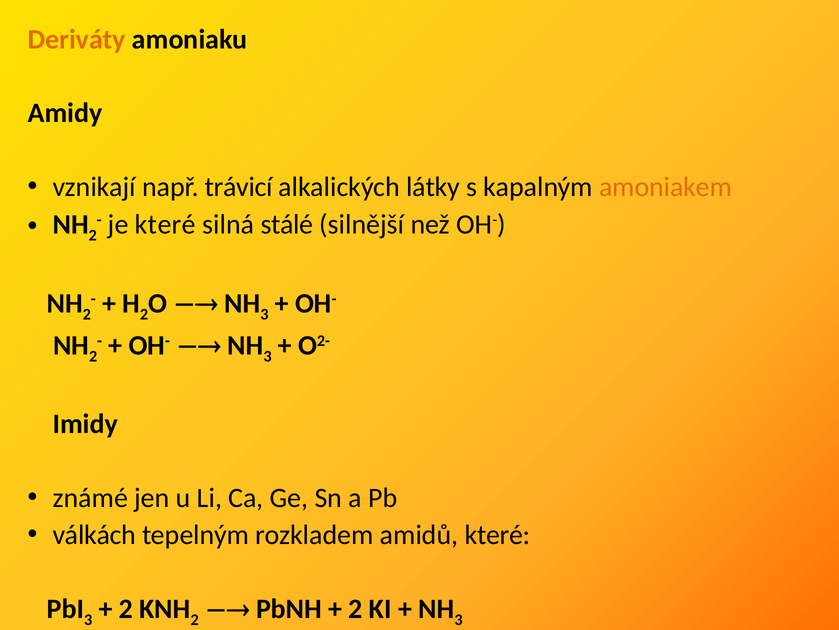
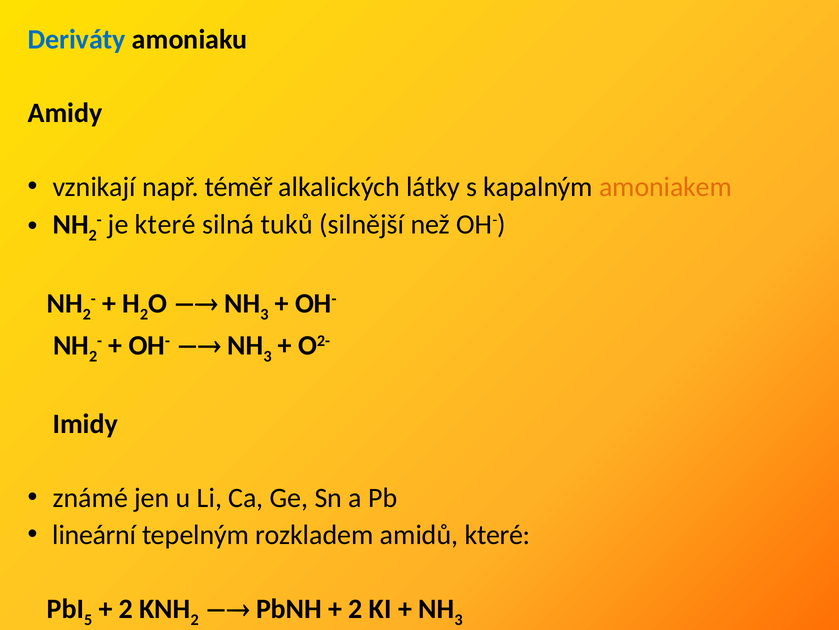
Deriváty colour: orange -> blue
trávicí: trávicí -> téměř
stálé: stálé -> tuků
válkách: válkách -> lineární
3 at (88, 619): 3 -> 5
